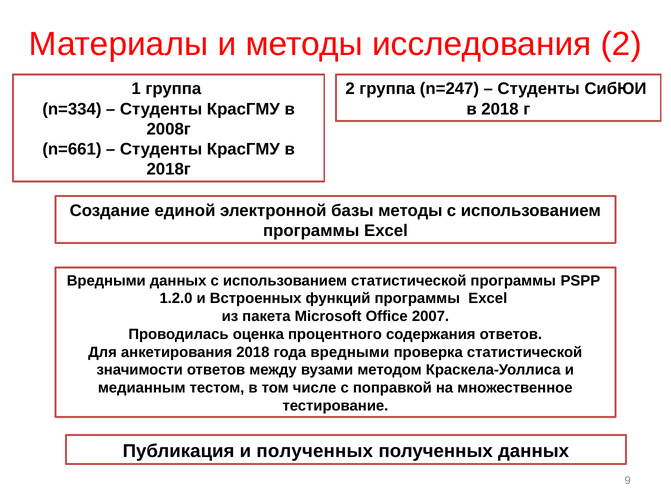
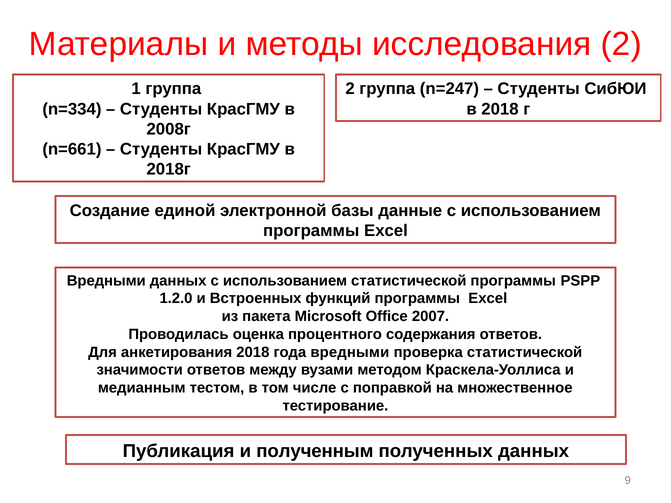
базы методы: методы -> данные
и полученных: полученных -> полученным
